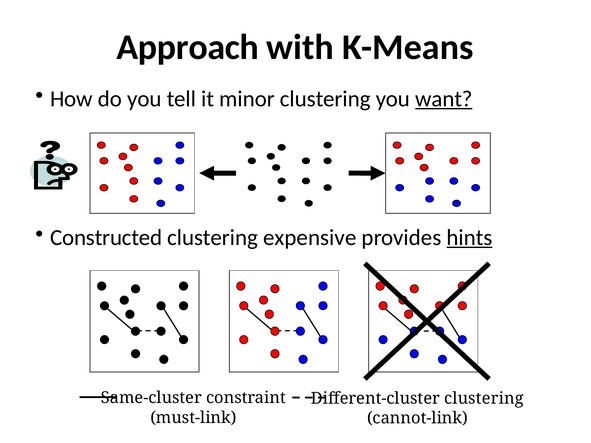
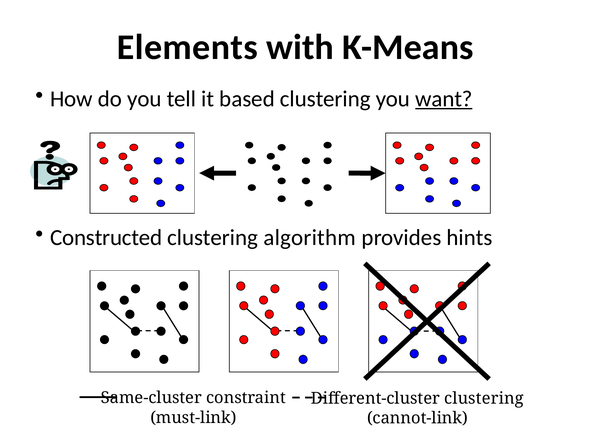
Approach: Approach -> Elements
minor: minor -> based
expensive: expensive -> algorithm
hints underline: present -> none
